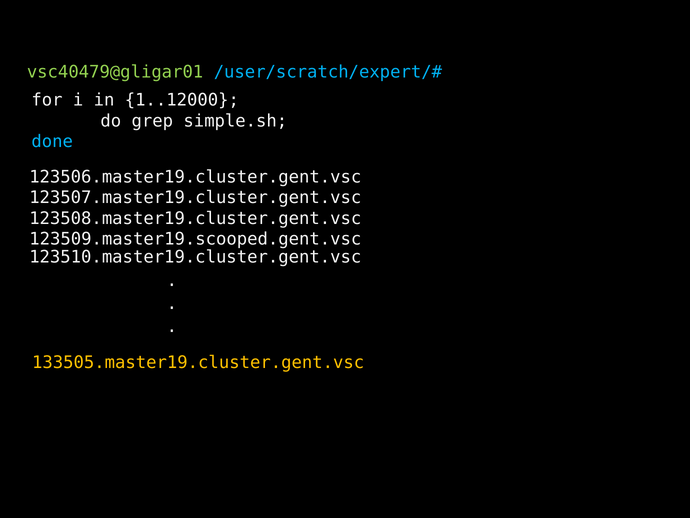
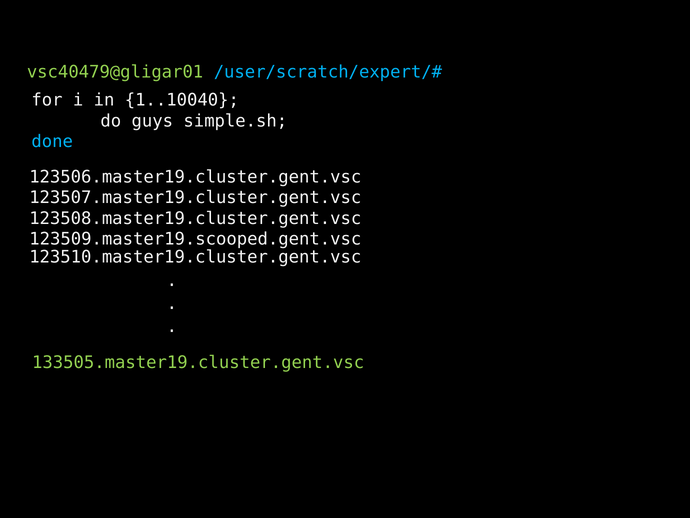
1..12000: 1..12000 -> 1..10040
grep: grep -> guys
133505.master19.cluster.gent.vsc colour: yellow -> light green
